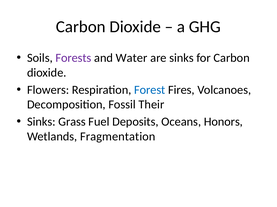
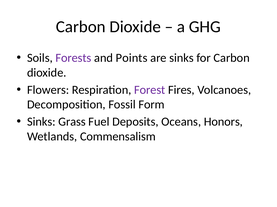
Water: Water -> Points
Forest colour: blue -> purple
Their: Their -> Form
Fragmentation: Fragmentation -> Commensalism
